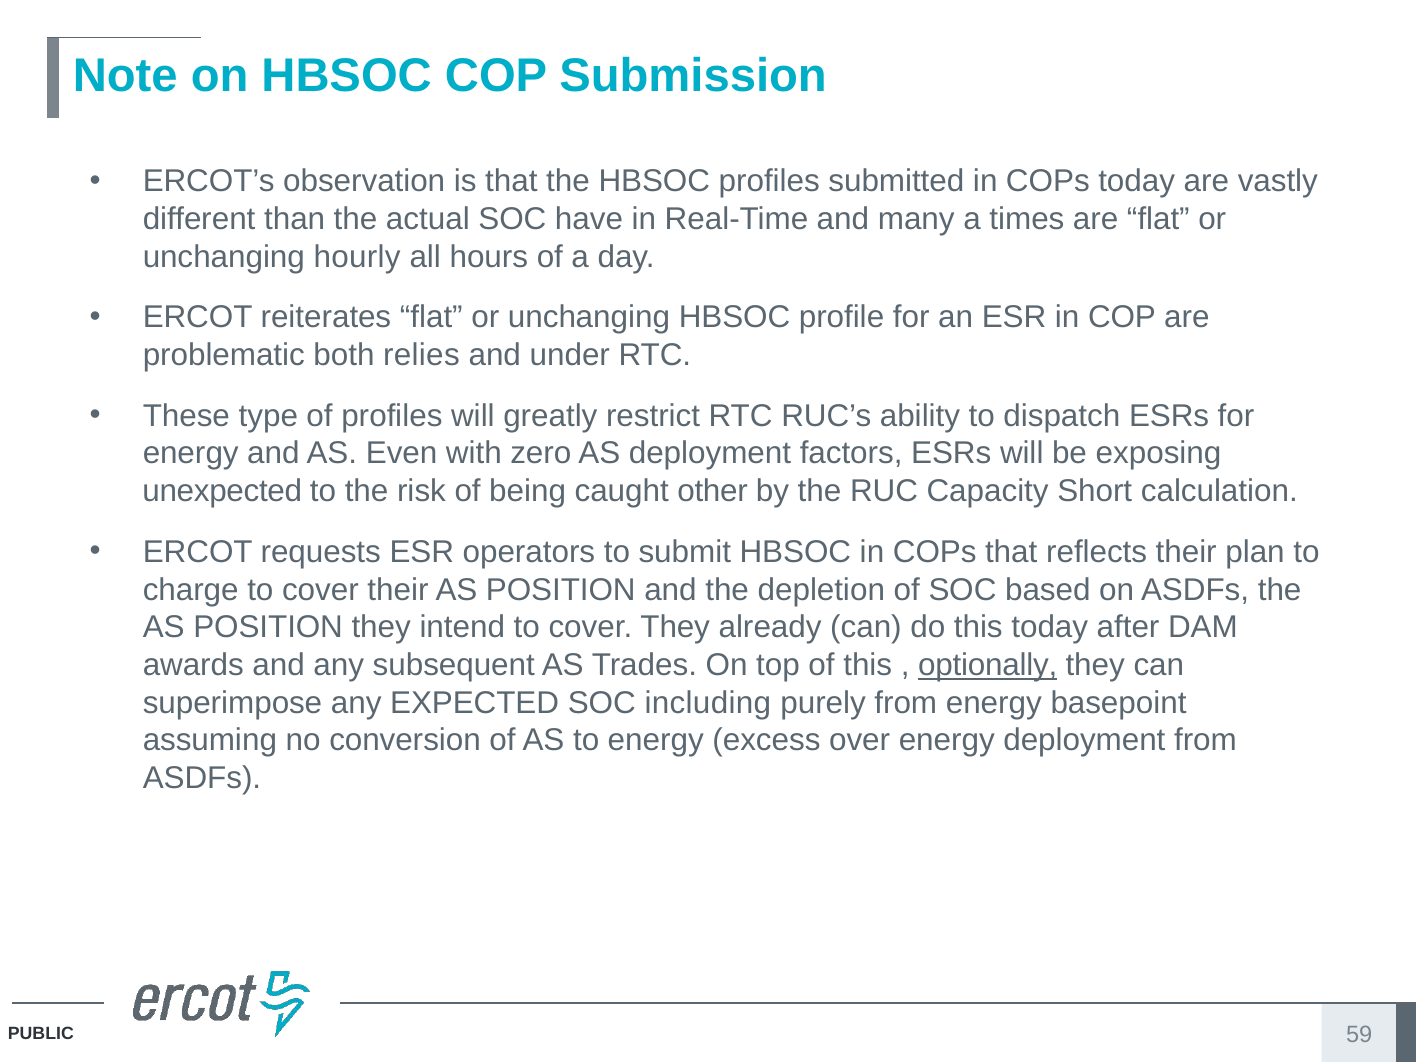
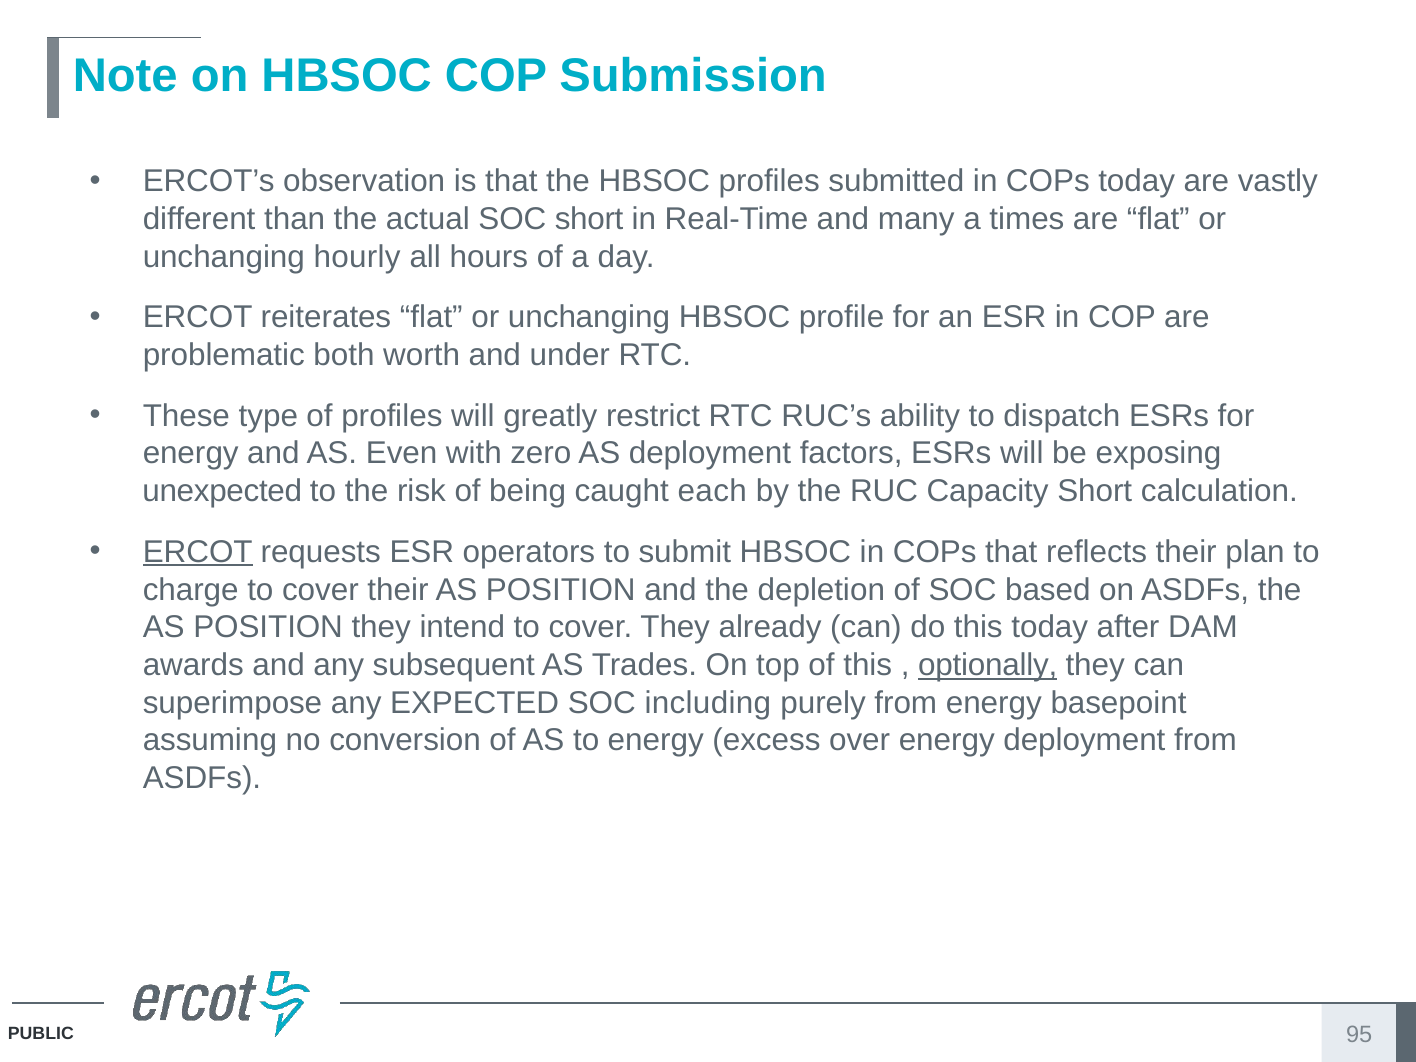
SOC have: have -> short
relies: relies -> worth
other: other -> each
ERCOT at (198, 552) underline: none -> present
59: 59 -> 95
